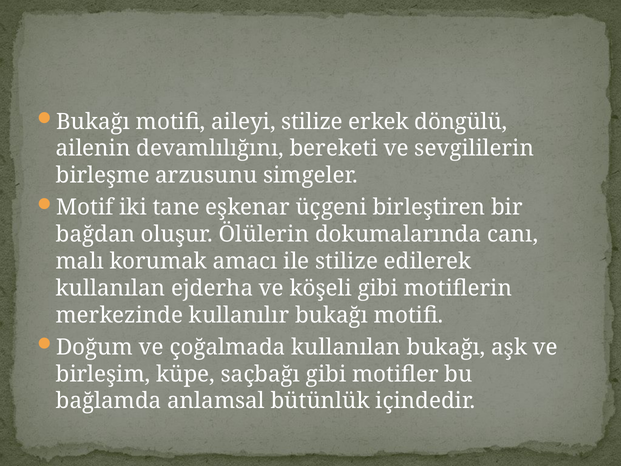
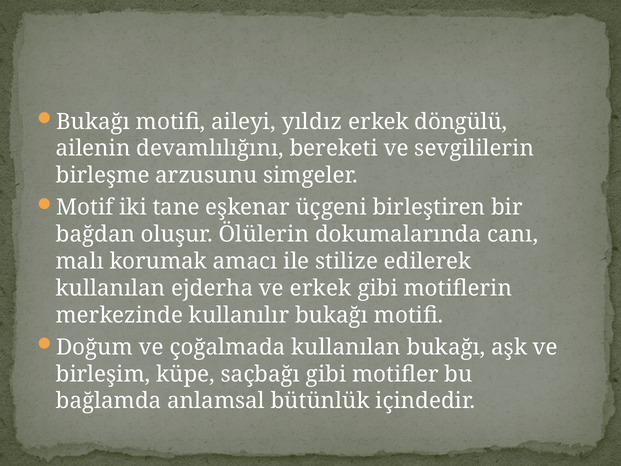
aileyi stilize: stilize -> yıldız
ve köşeli: köşeli -> erkek
